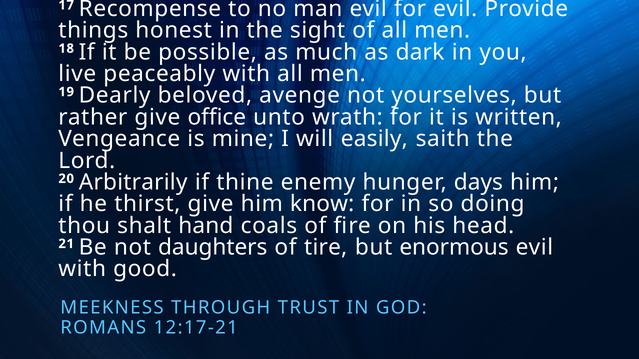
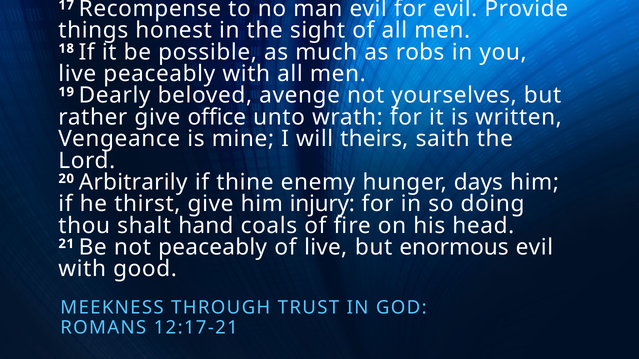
dark: dark -> robs
easily: easily -> theirs
know: know -> injury
not daughters: daughters -> peaceably
of tire: tire -> live
